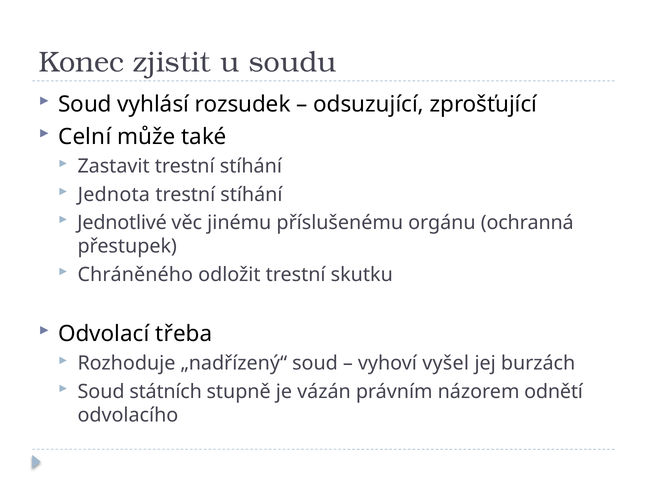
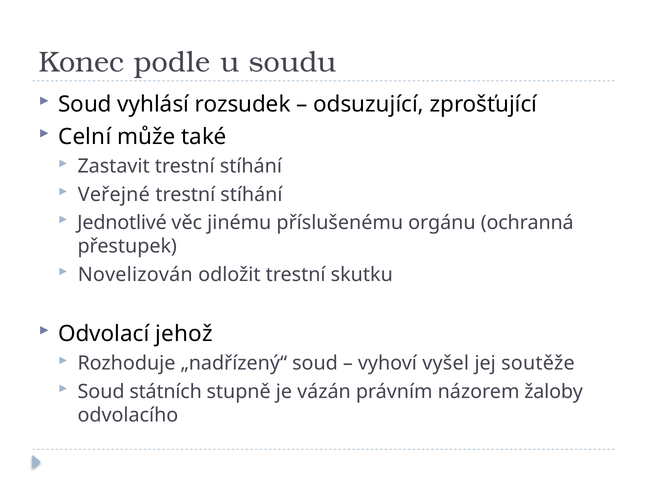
zjistit: zjistit -> podle
Jednota: Jednota -> Veřejné
Chráněného: Chráněného -> Novelizován
třeba: třeba -> jehož
burzách: burzách -> soutěže
odnětí: odnětí -> žaloby
